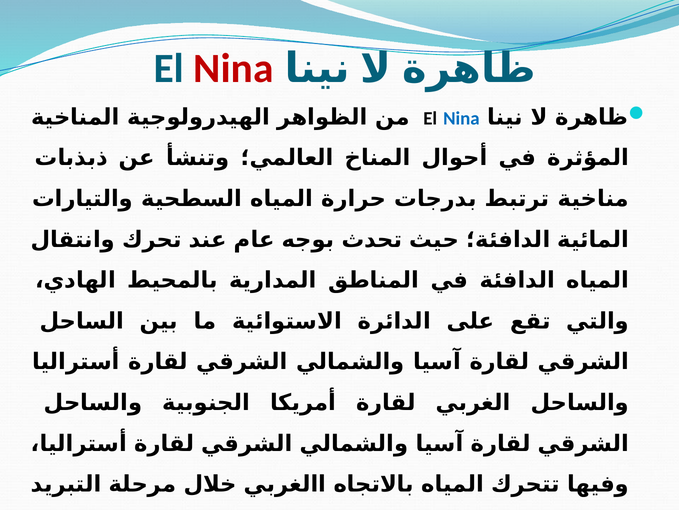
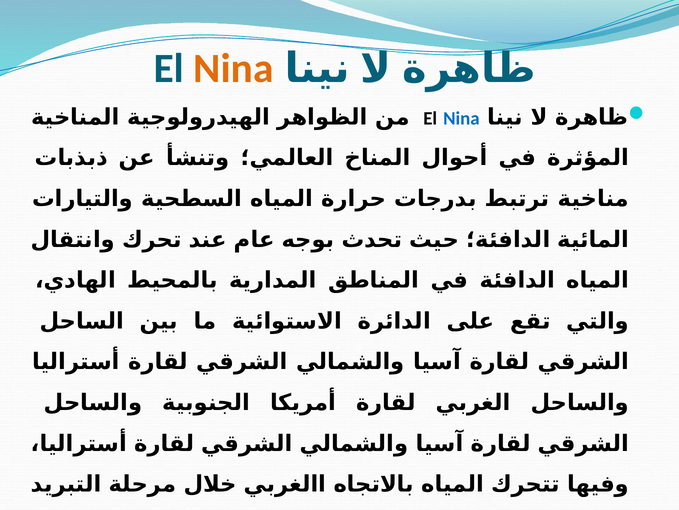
Nina at (234, 69) colour: red -> orange
